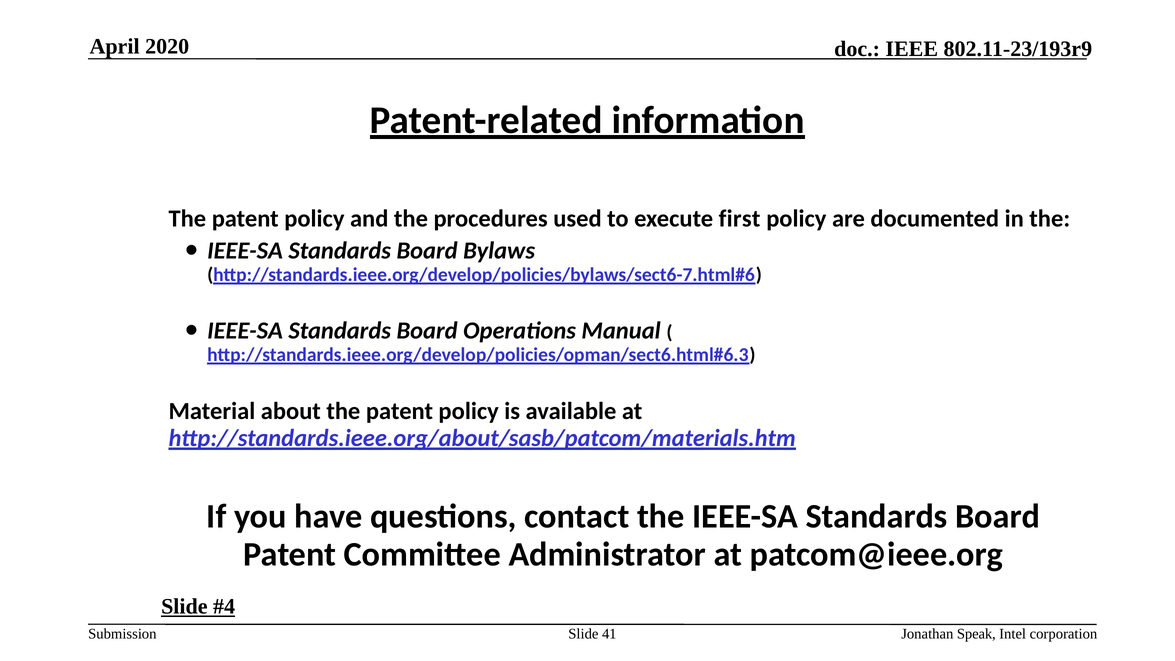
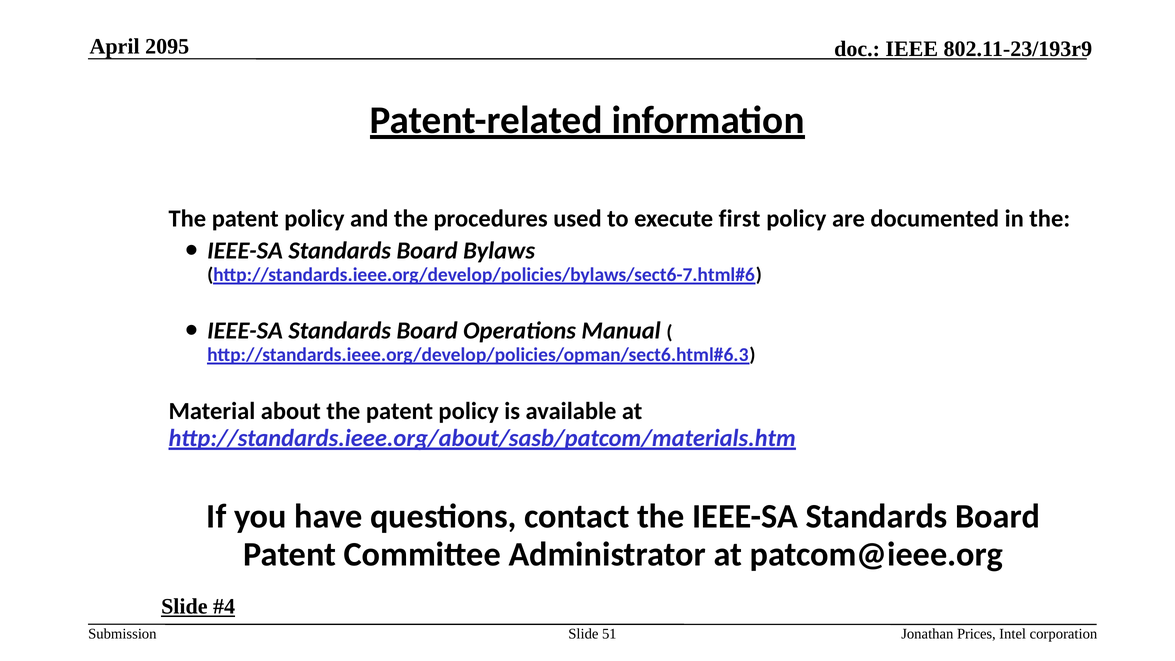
2020: 2020 -> 2095
41: 41 -> 51
Speak: Speak -> Prices
